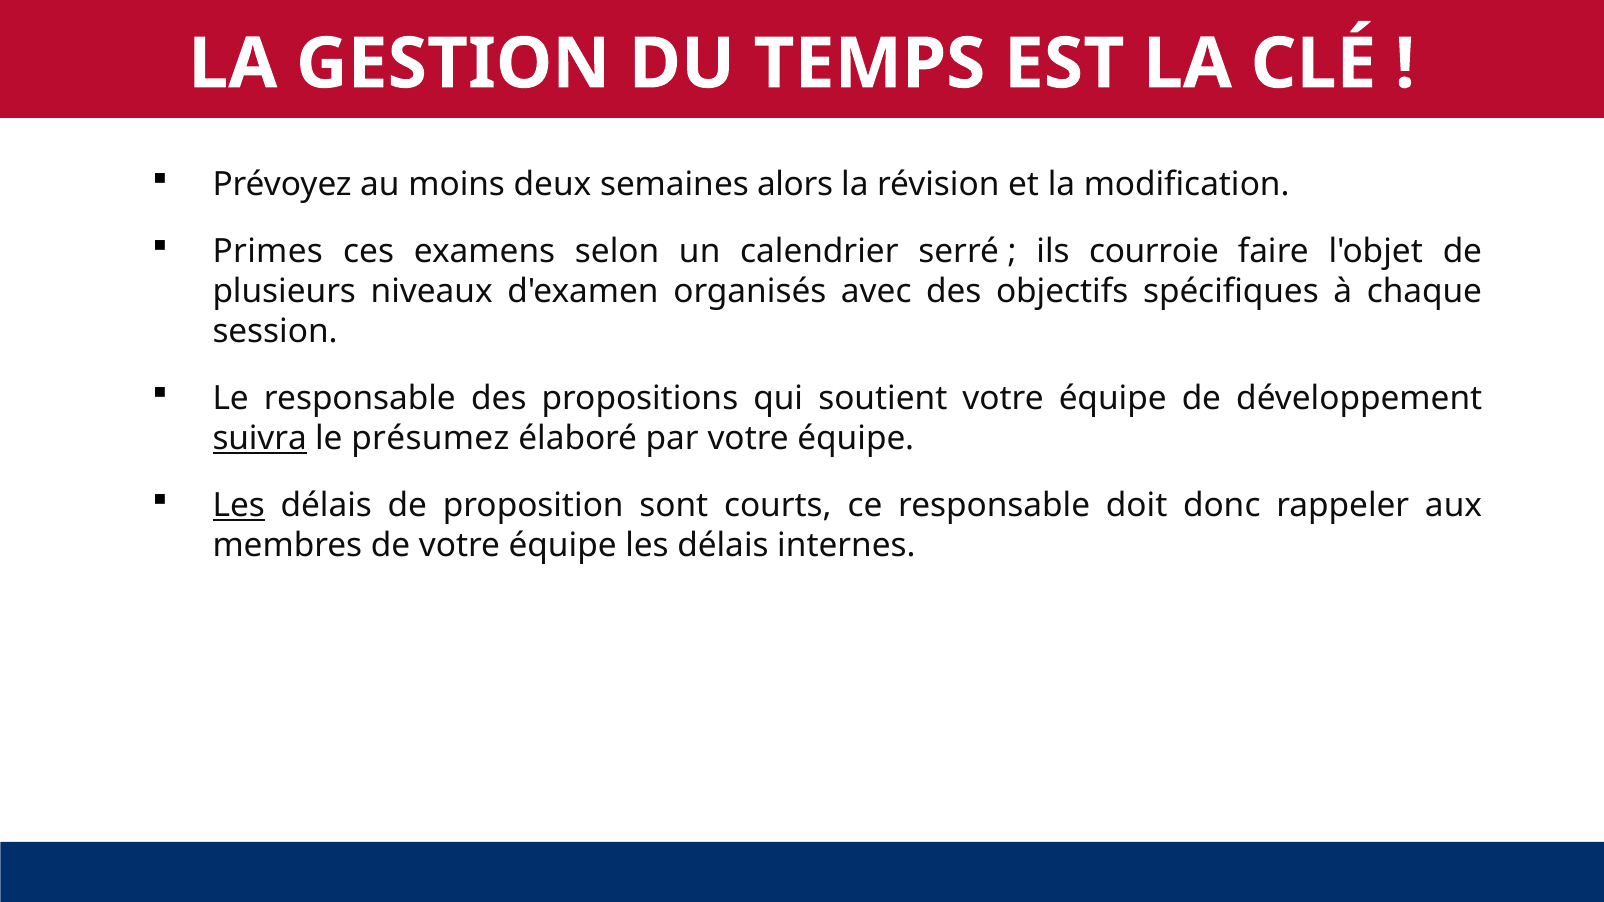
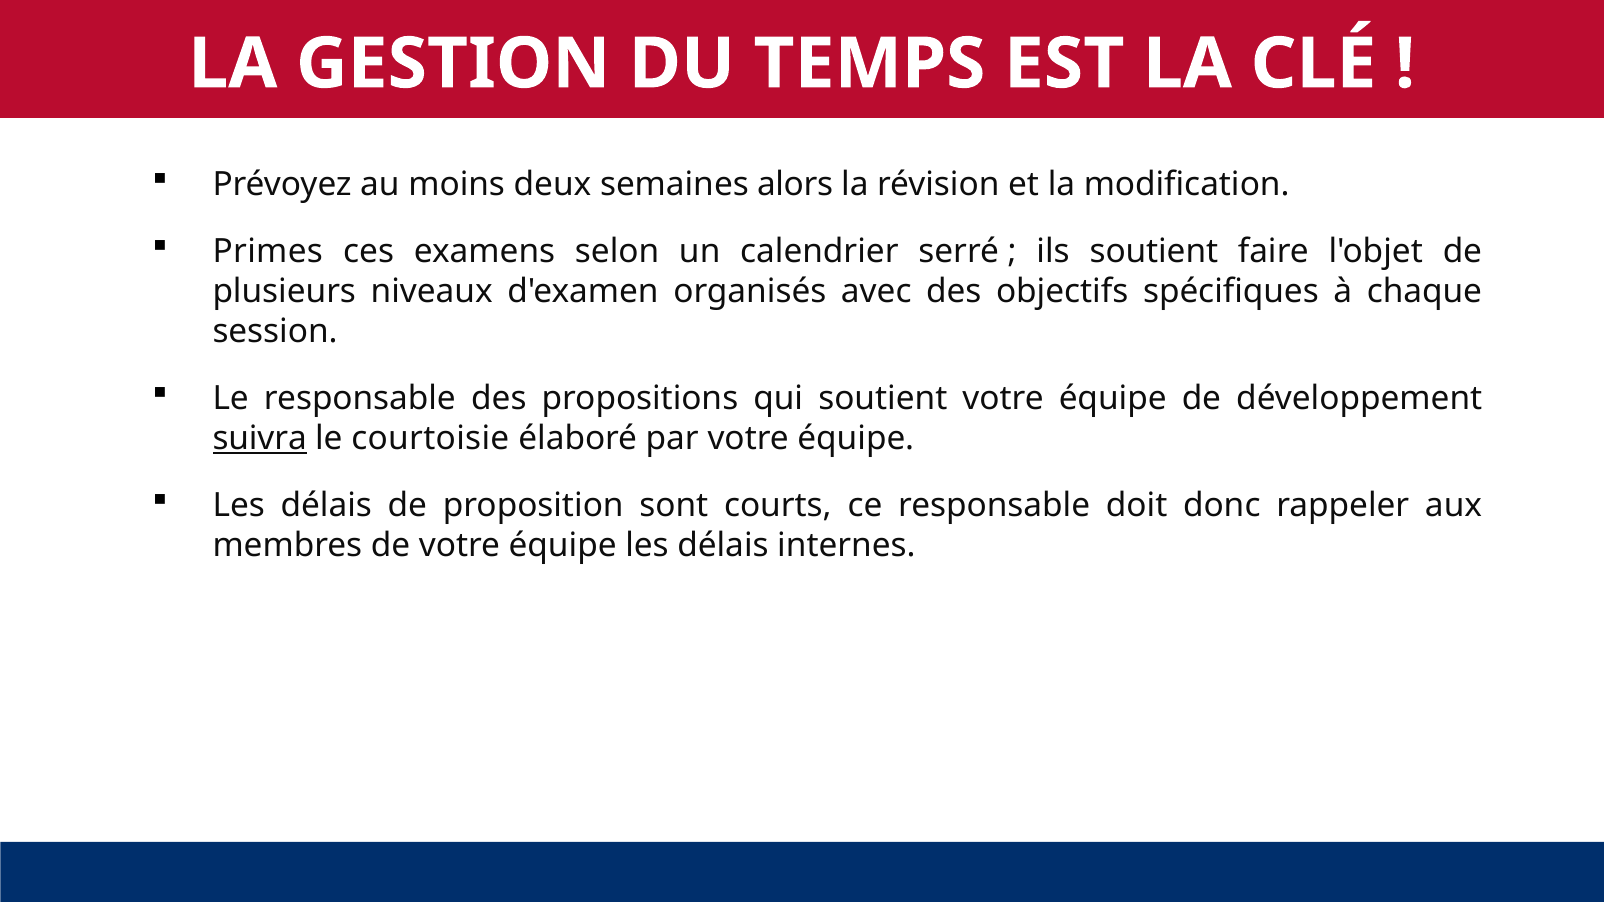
ils courroie: courroie -> soutient
présumez: présumez -> courtoisie
Les at (239, 506) underline: present -> none
